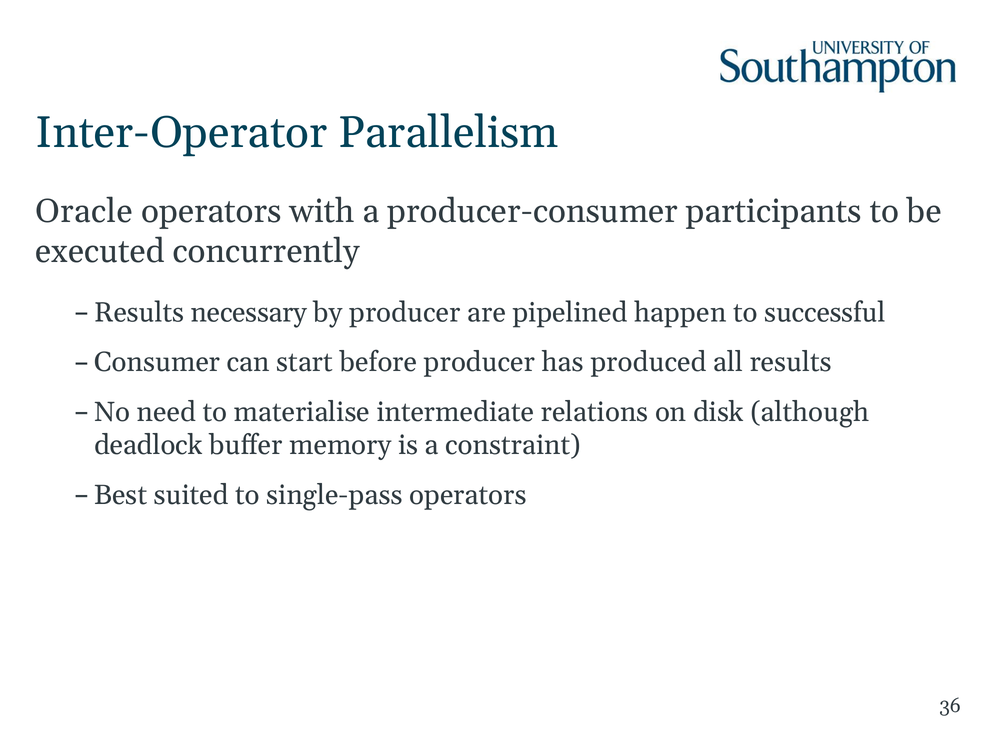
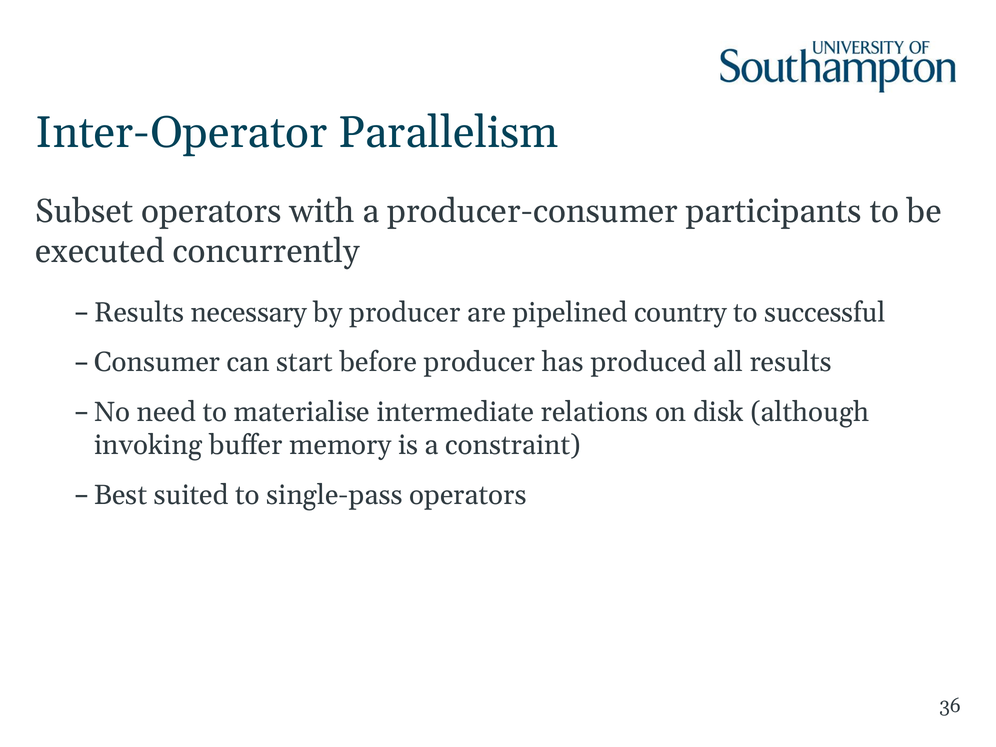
Oracle: Oracle -> Subset
happen: happen -> country
deadlock: deadlock -> invoking
